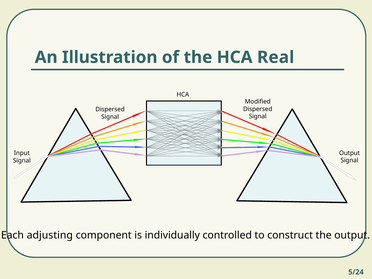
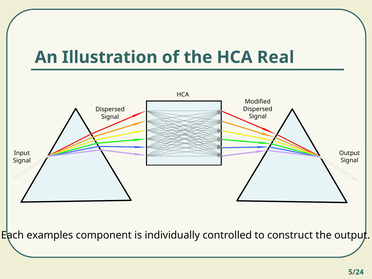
adjusting: adjusting -> examples
